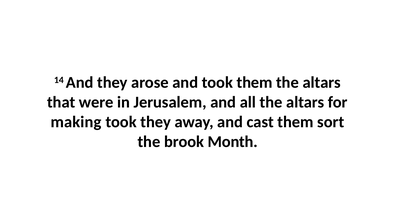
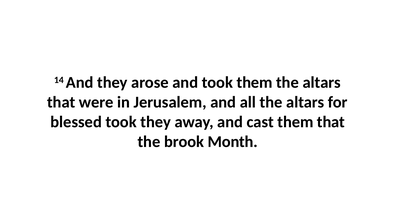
making: making -> blessed
them sort: sort -> that
